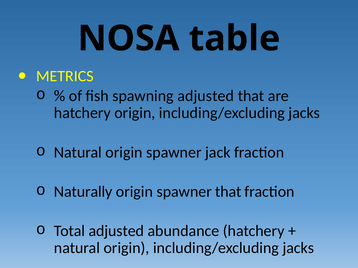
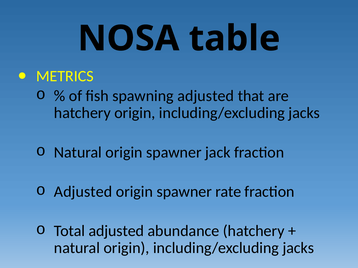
Naturally at (83, 192): Naturally -> Adjusted
spawner that: that -> rate
